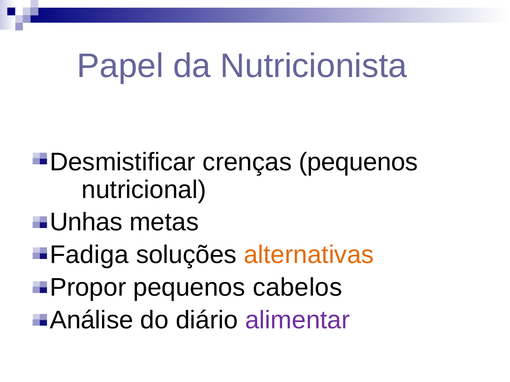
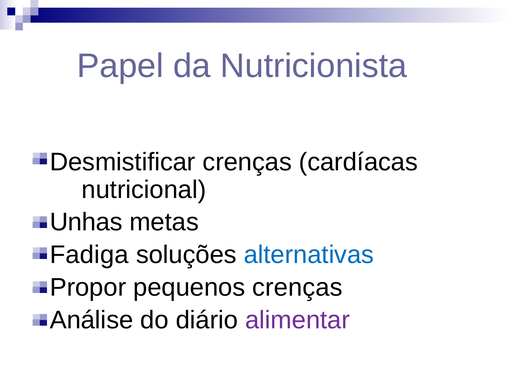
crenças pequenos: pequenos -> cardíacas
alternativas colour: orange -> blue
pequenos cabelos: cabelos -> crenças
